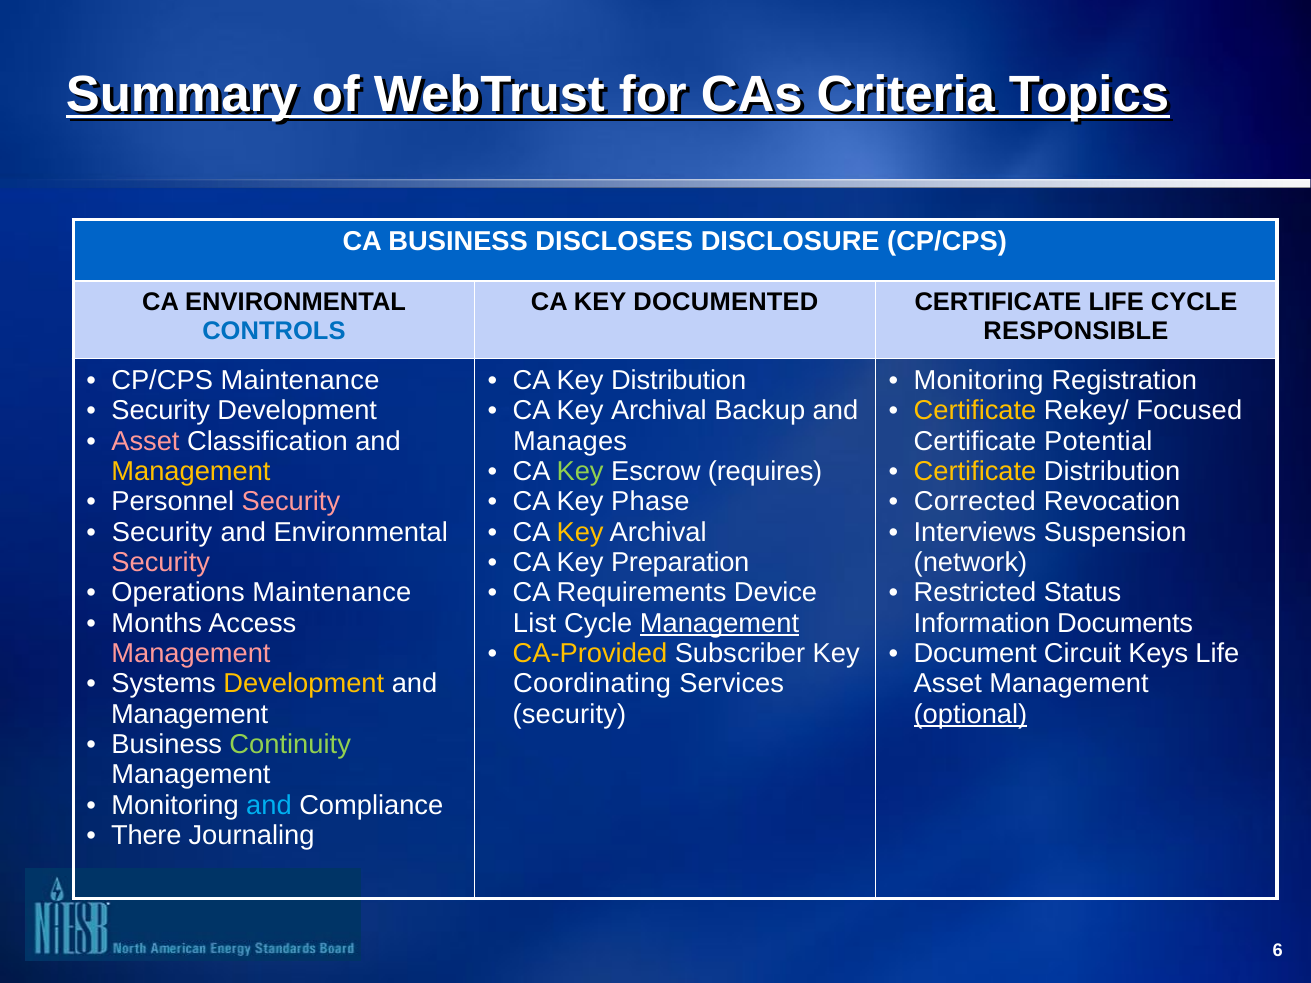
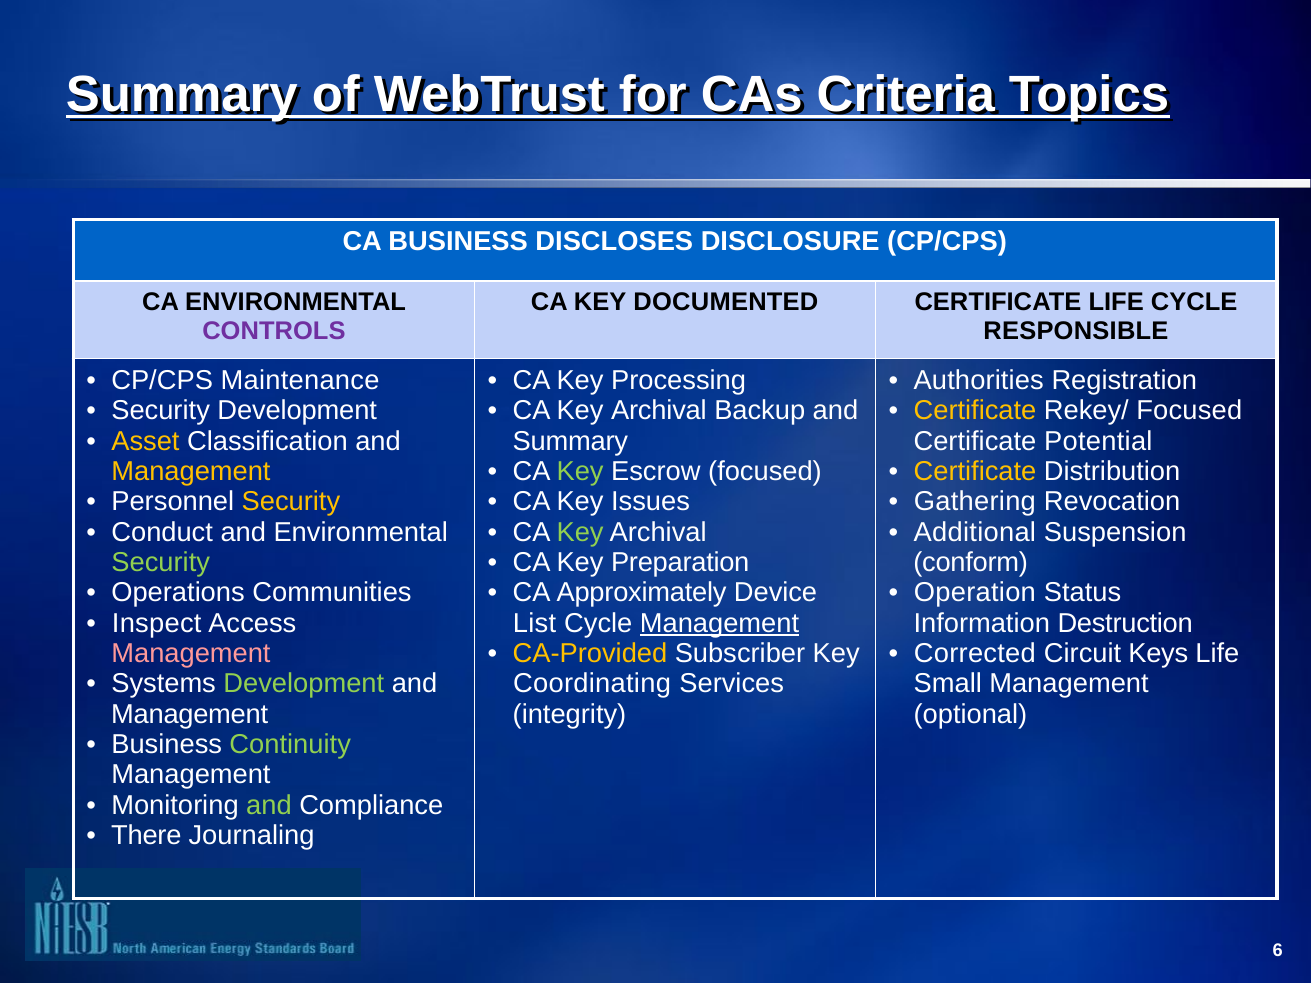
CONTROLS colour: blue -> purple
Key Distribution: Distribution -> Processing
Monitoring at (979, 381): Monitoring -> Authorities
Asset at (145, 441) colour: pink -> yellow
Manages at (570, 441): Manages -> Summary
Escrow requires: requires -> focused
Security at (291, 502) colour: pink -> yellow
Phase: Phase -> Issues
Corrected: Corrected -> Gathering
Security at (162, 532): Security -> Conduct
Key at (580, 532) colour: yellow -> light green
Interviews: Interviews -> Additional
Security at (161, 563) colour: pink -> light green
network: network -> conform
Operations Maintenance: Maintenance -> Communities
Requirements: Requirements -> Approximately
Restricted: Restricted -> Operation
Months: Months -> Inspect
Documents: Documents -> Destruction
Document: Document -> Corrected
Development at (304, 684) colour: yellow -> light green
Asset at (948, 684): Asset -> Small
security at (569, 714): security -> integrity
optional underline: present -> none
and at (269, 806) colour: light blue -> light green
